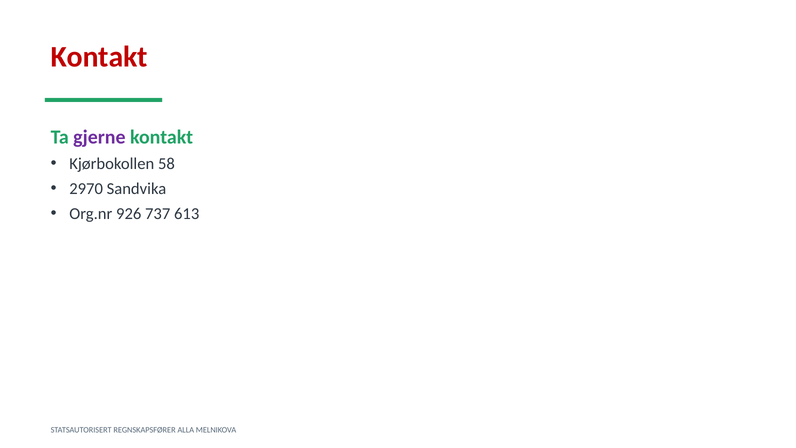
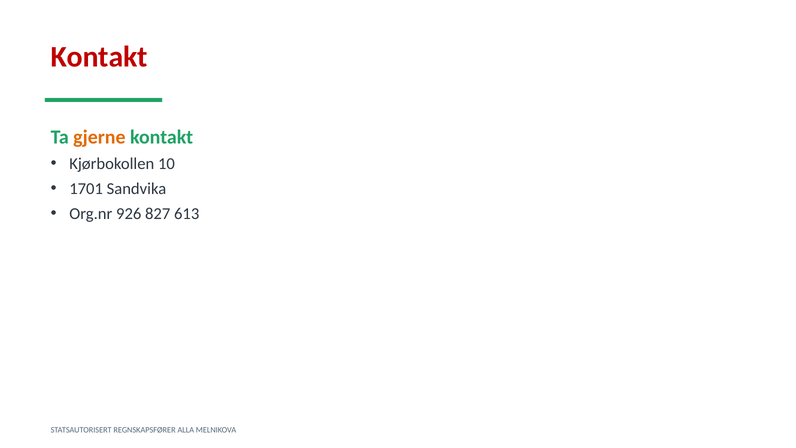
gjerne colour: purple -> orange
58: 58 -> 10
2970: 2970 -> 1701
737: 737 -> 827
